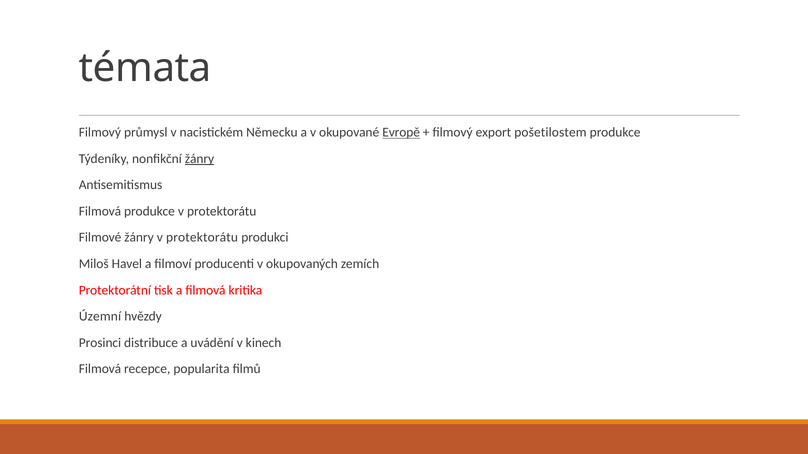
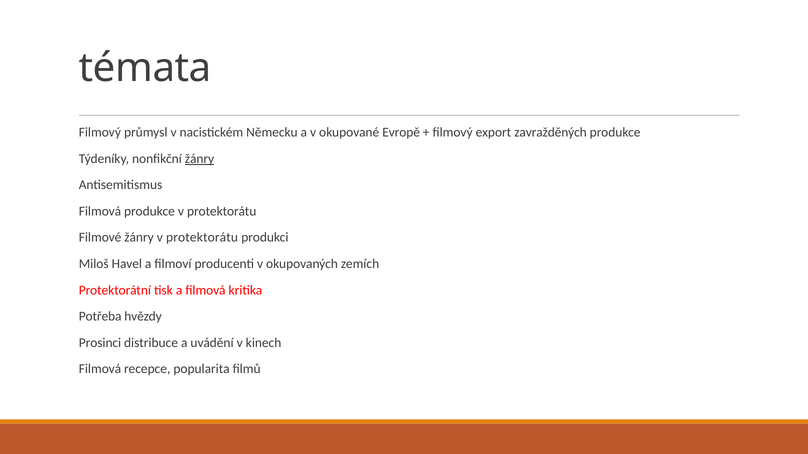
Evropě underline: present -> none
pošetilostem: pošetilostem -> zavražděných
Územní: Územní -> Potřeba
